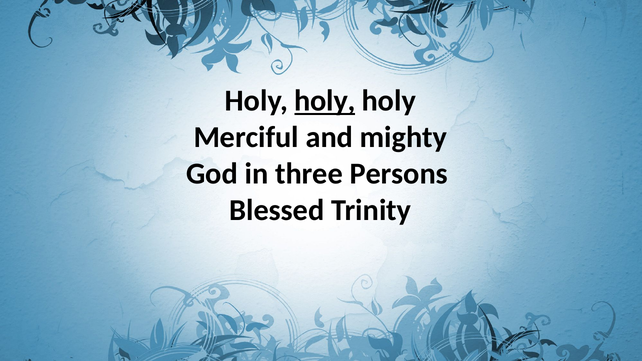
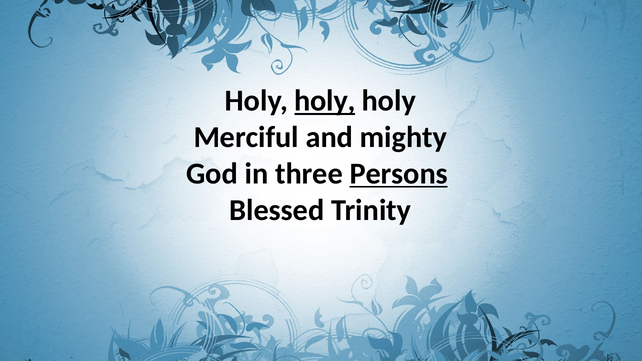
Persons underline: none -> present
